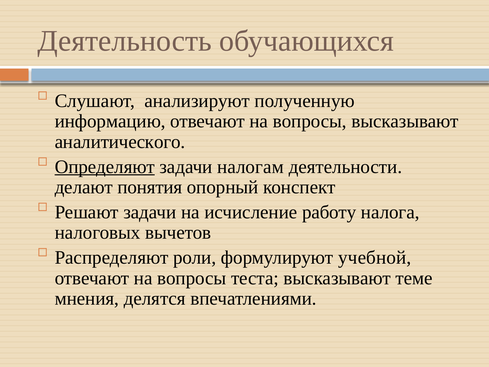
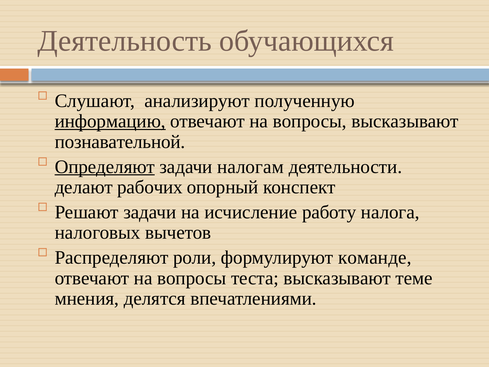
информацию underline: none -> present
аналитического: аналитического -> познавательной
понятия: понятия -> рабочих
учебной: учебной -> команде
